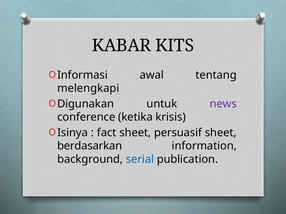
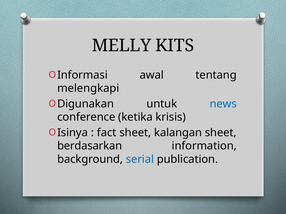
KABAR: KABAR -> MELLY
news colour: purple -> blue
persuasif: persuasif -> kalangan
